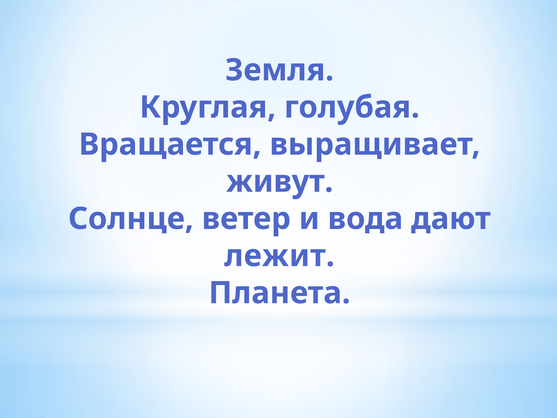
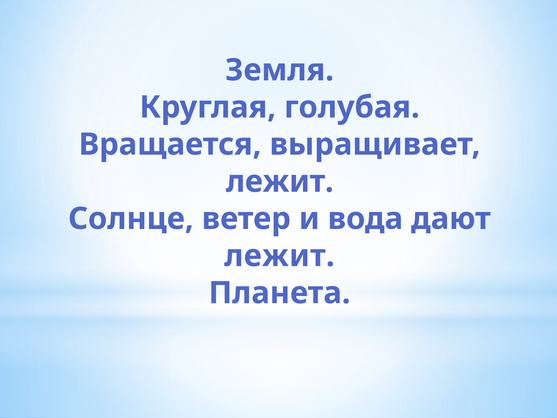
живут at (280, 181): живут -> лежит
